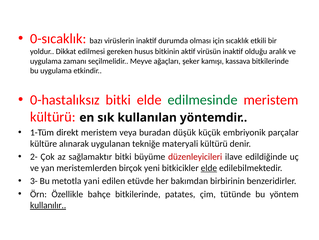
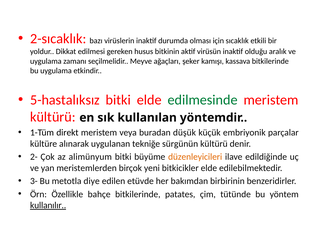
0-sıcaklık: 0-sıcaklık -> 2-sıcaklık
0-hastalıksız: 0-hastalıksız -> 5-hastalıksız
materyali: materyali -> sürgünün
sağlamaktır: sağlamaktır -> alimünyum
düzenleyicileri colour: red -> orange
elde at (209, 168) underline: present -> none
yani: yani -> diye
